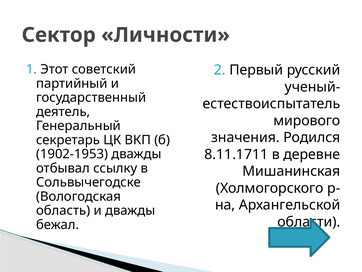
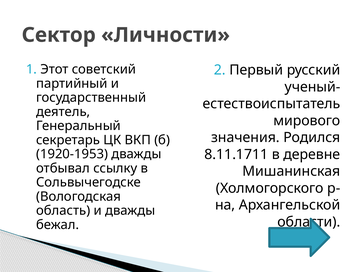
1902-1953: 1902-1953 -> 1920-1953
